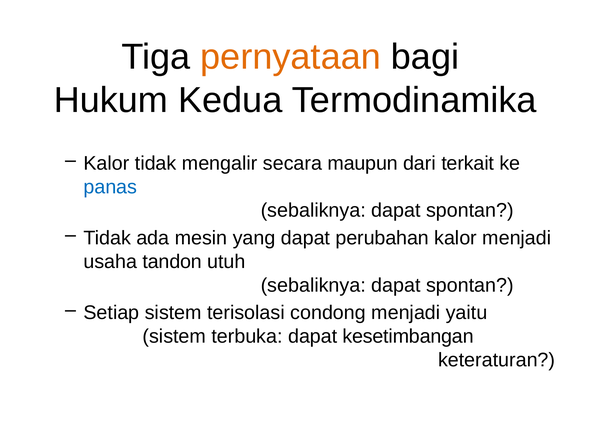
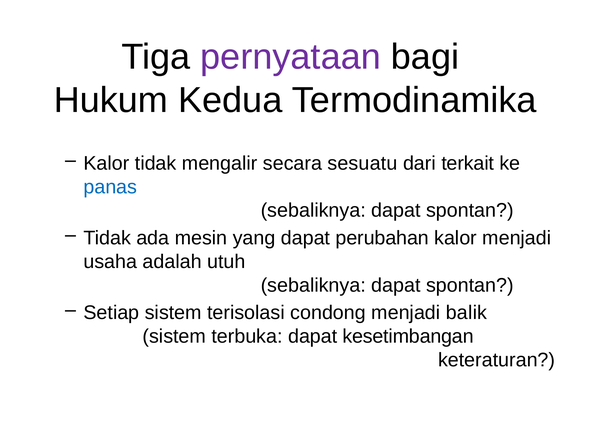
pernyataan colour: orange -> purple
maupun: maupun -> sesuatu
tandon: tandon -> adalah
yaitu: yaitu -> balik
